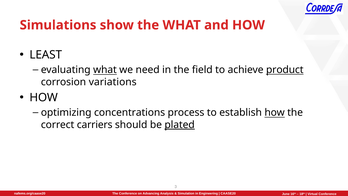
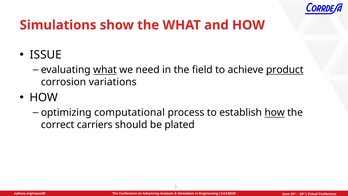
LEAST: LEAST -> ISSUE
concentrations: concentrations -> computational
plated underline: present -> none
